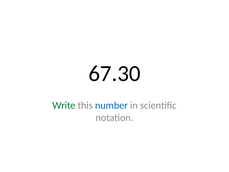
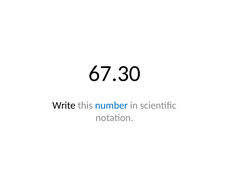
Write colour: green -> black
